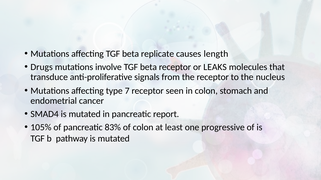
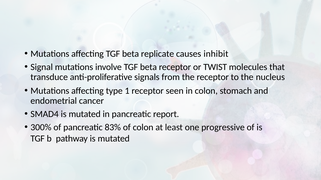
length: length -> inhibit
Drugs: Drugs -> Signal
LEAKS: LEAKS -> TWIST
7: 7 -> 1
105%: 105% -> 300%
